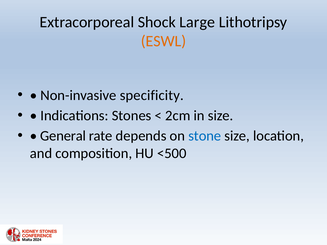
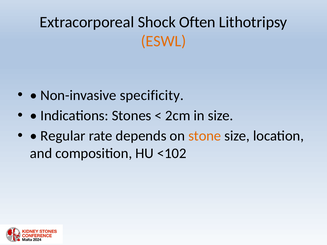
Large: Large -> Often
General: General -> Regular
stone colour: blue -> orange
<500: <500 -> <102
